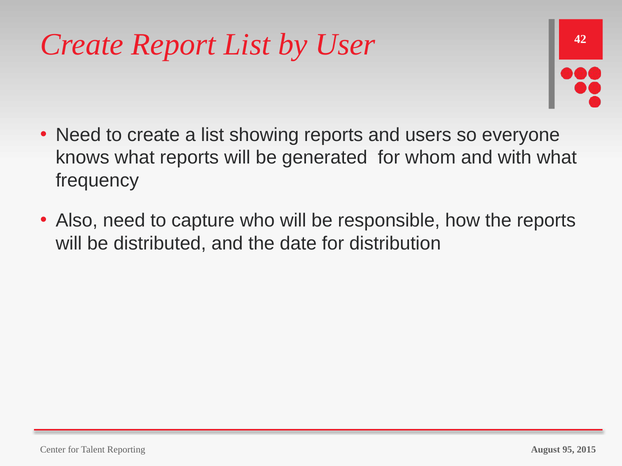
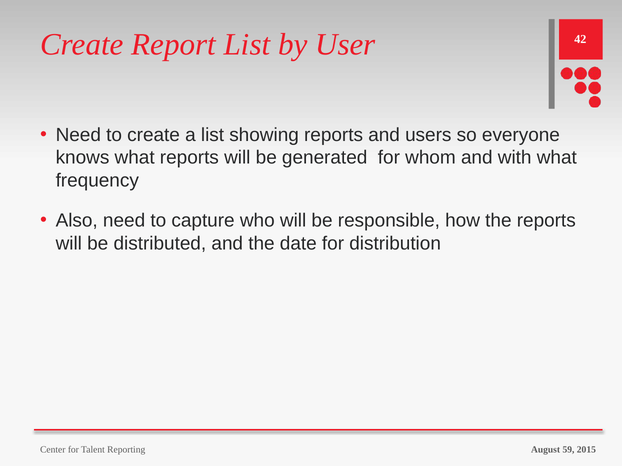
95: 95 -> 59
